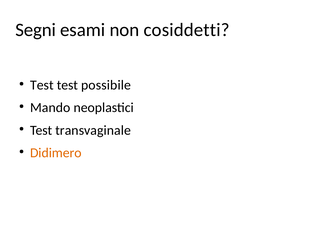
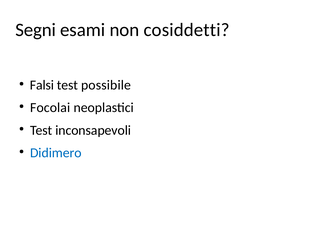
Test at (42, 85): Test -> Falsi
Mando: Mando -> Focolai
transvaginale: transvaginale -> inconsapevoli
Didimero colour: orange -> blue
